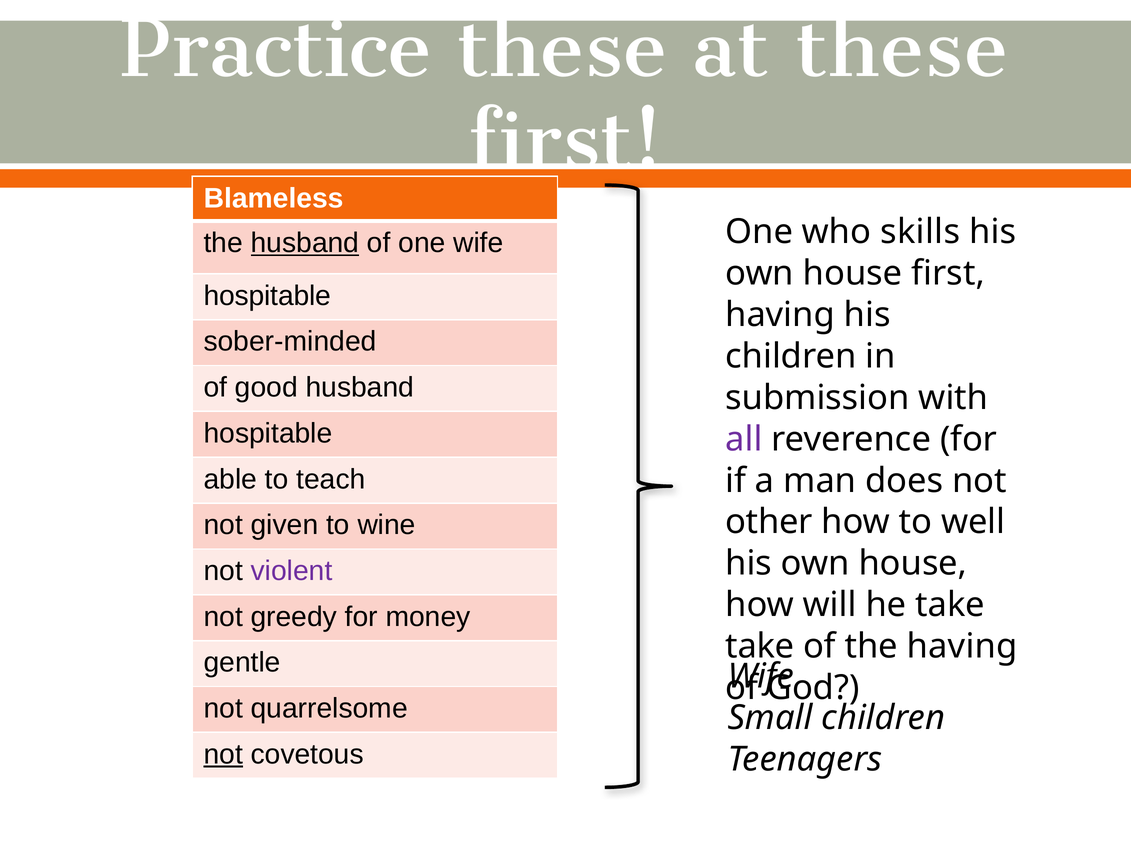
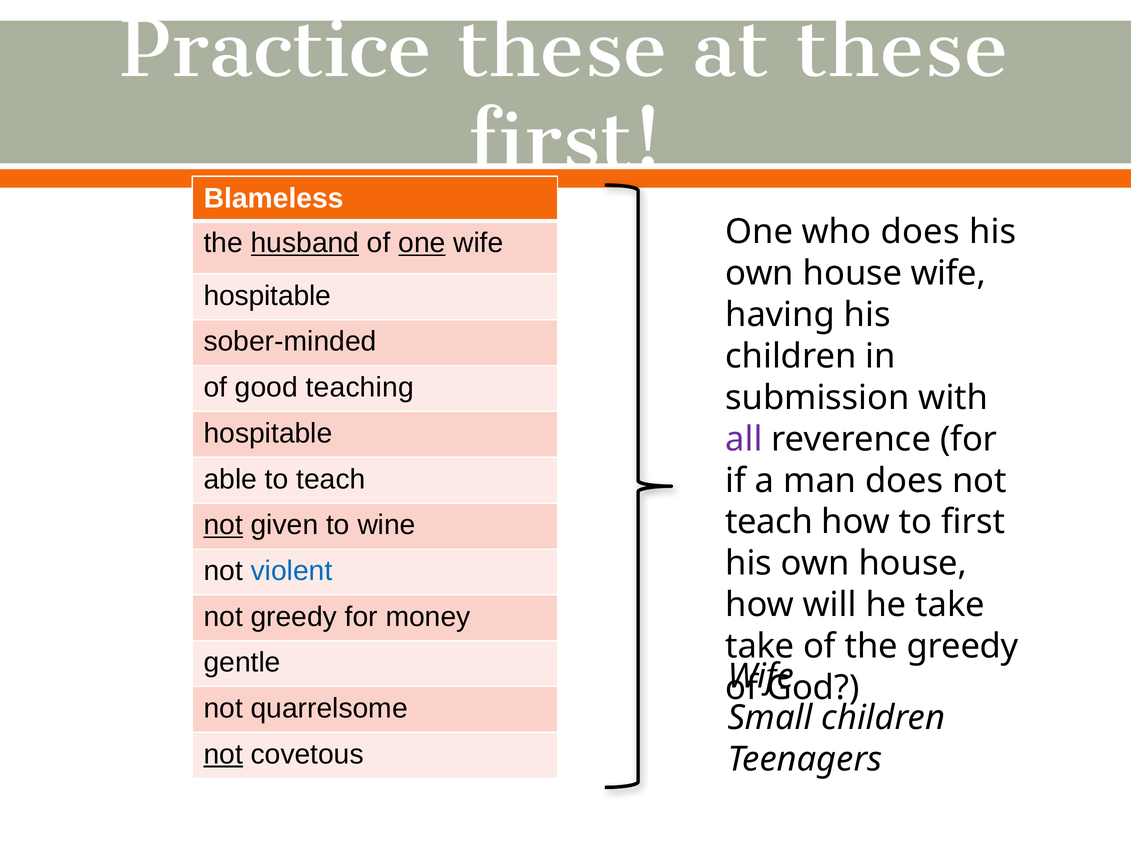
who skills: skills -> does
one at (422, 243) underline: none -> present
house first: first -> wife
good husband: husband -> teaching
not at (223, 525) underline: none -> present
other at (769, 522): other -> teach
to well: well -> first
violent colour: purple -> blue
the having: having -> greedy
